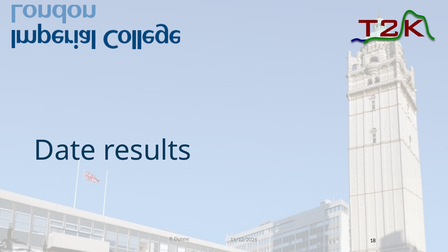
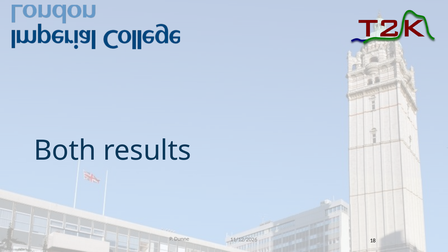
Date: Date -> Both
